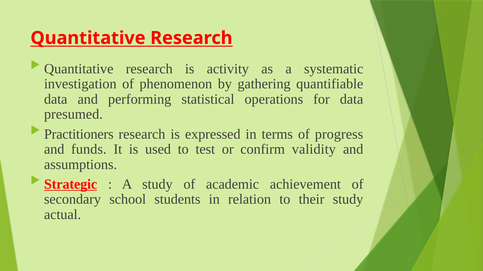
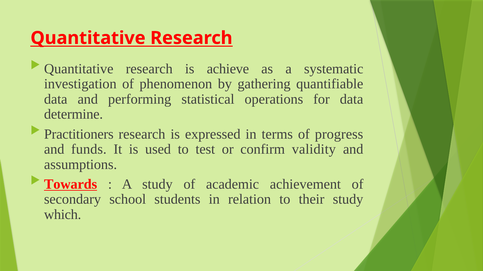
activity: activity -> achieve
presumed: presumed -> determine
Strategic: Strategic -> Towards
actual: actual -> which
